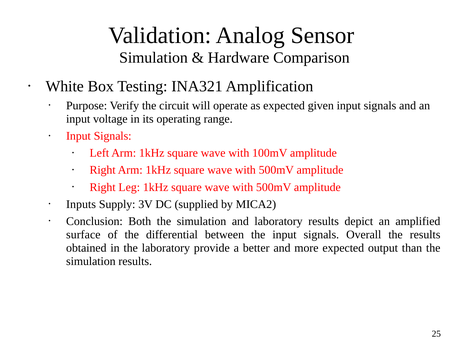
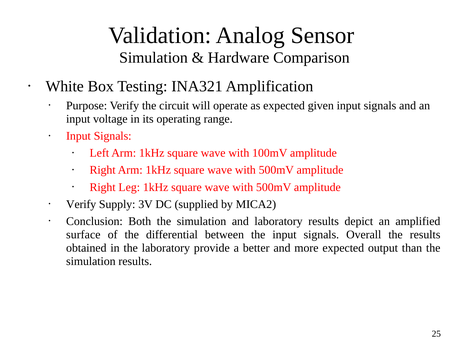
Inputs at (81, 204): Inputs -> Verify
